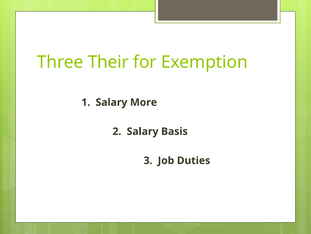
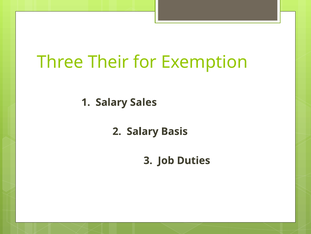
More: More -> Sales
